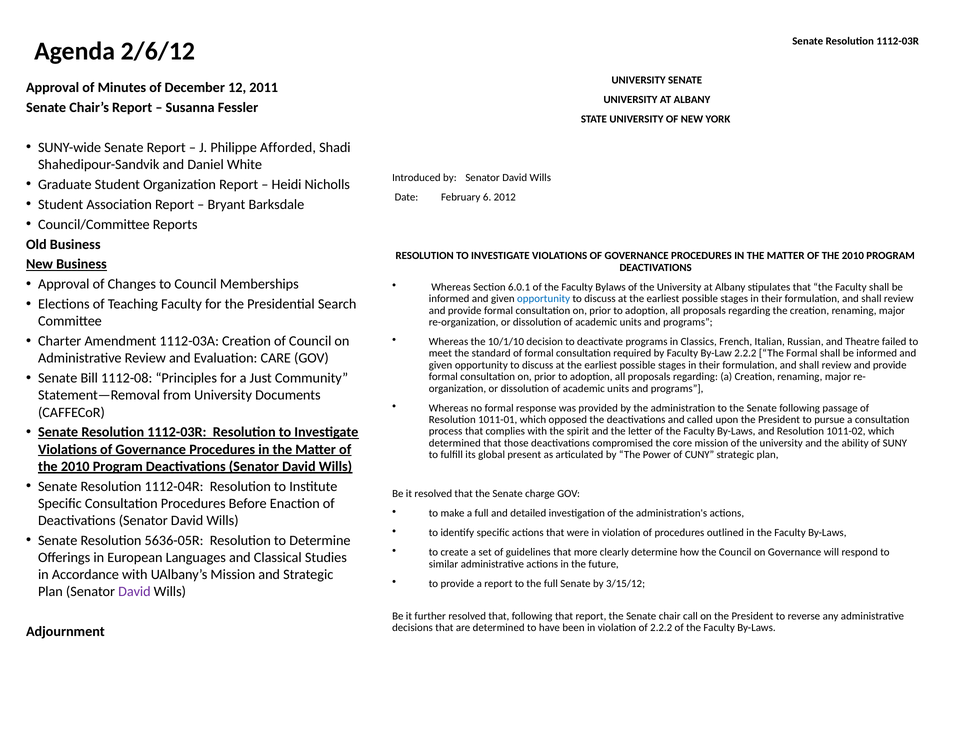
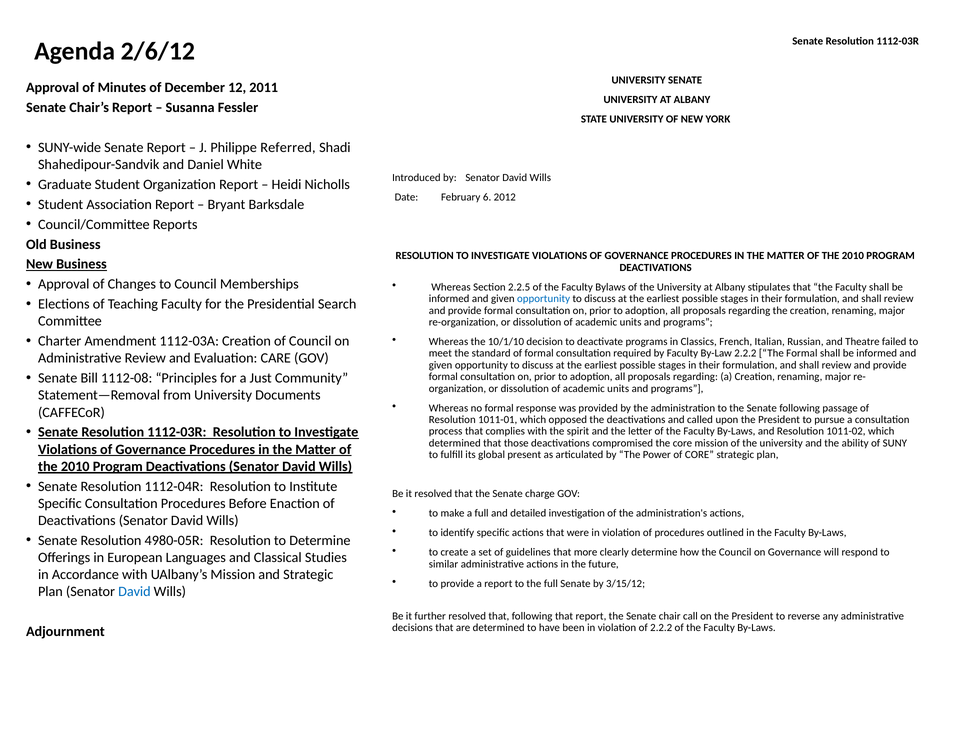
Afforded: Afforded -> Referred
6.0.1: 6.0.1 -> 2.2.5
of CUNY: CUNY -> CORE
5636-05R: 5636-05R -> 4980-05R
David at (134, 592) colour: purple -> blue
